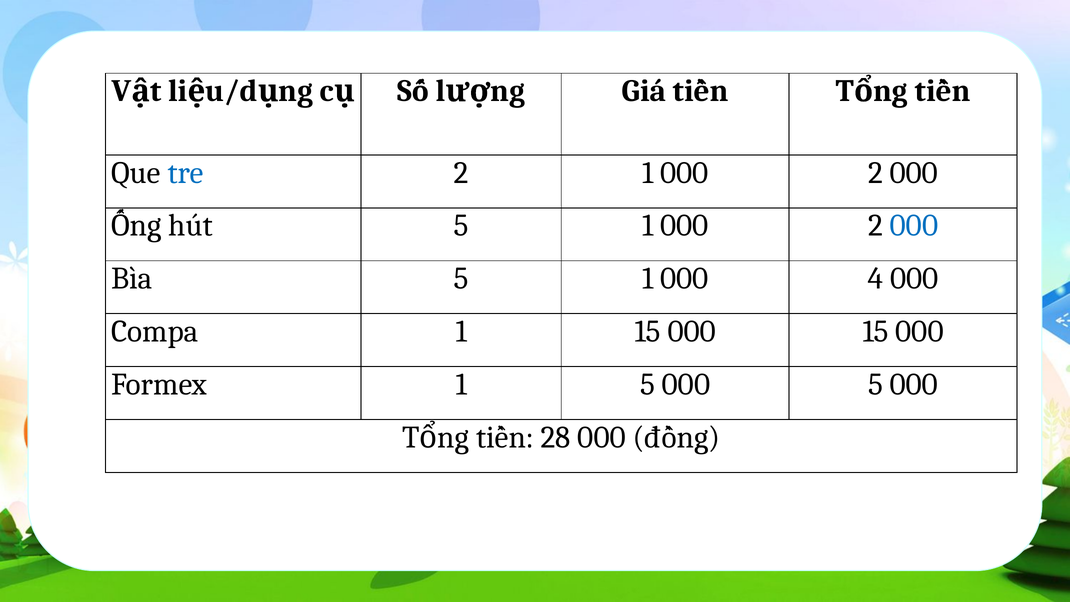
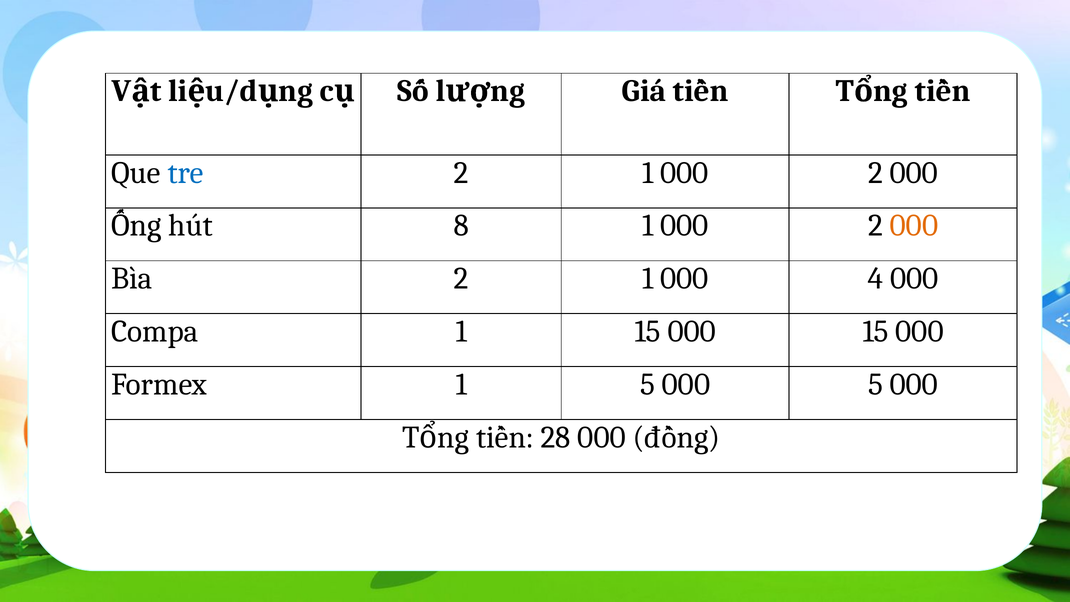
hút 5: 5 -> 8
000 at (914, 226) colour: blue -> orange
Bìa 5: 5 -> 2
